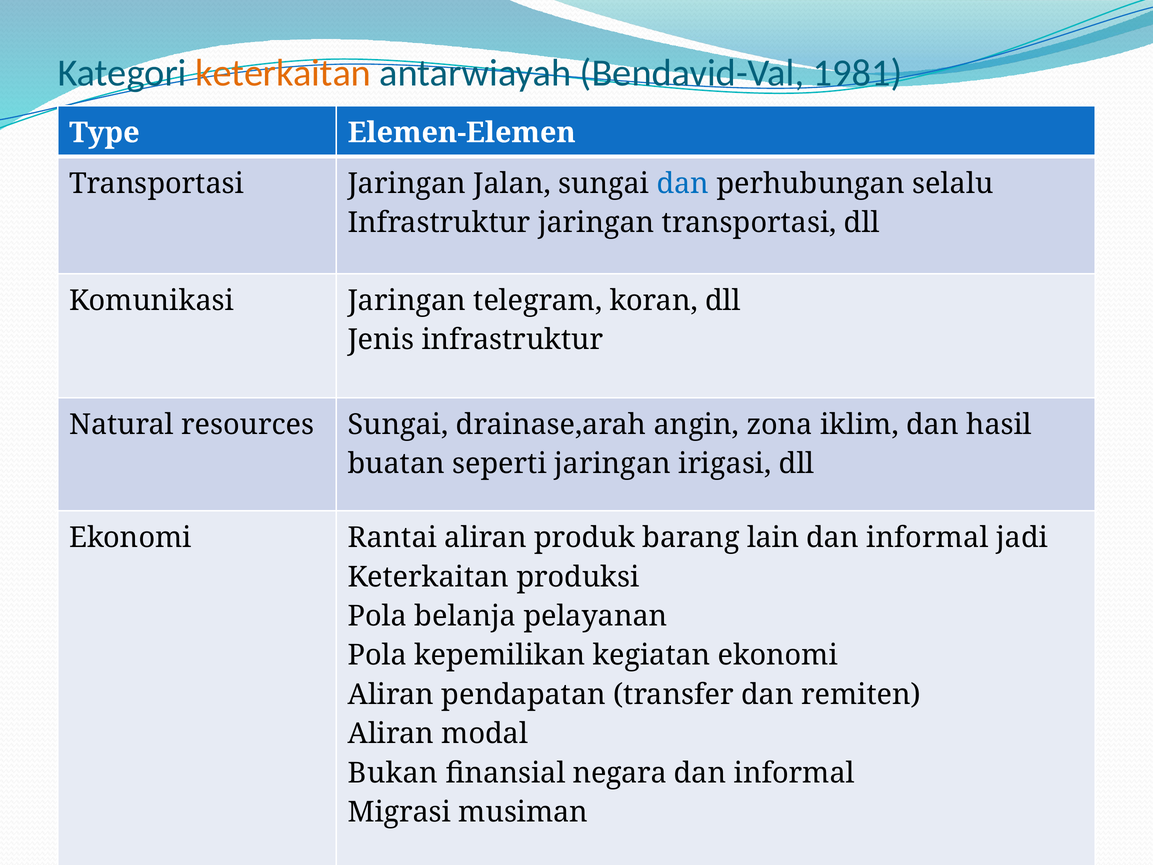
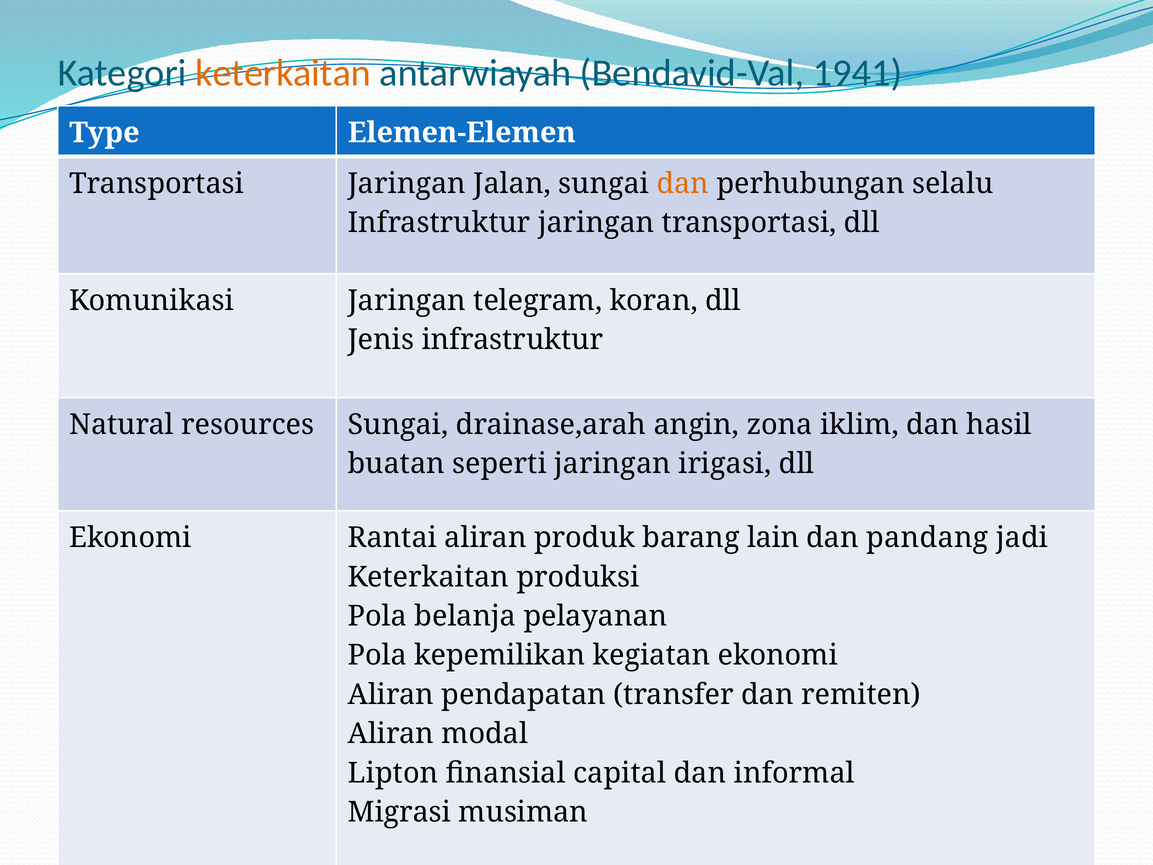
1981: 1981 -> 1941
dan at (683, 183) colour: blue -> orange
informal at (927, 538): informal -> pandang
Bukan: Bukan -> Lipton
negara: negara -> capital
